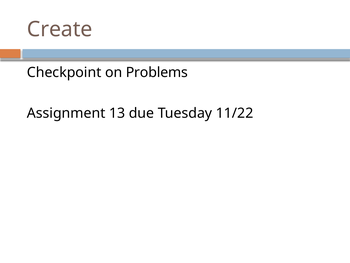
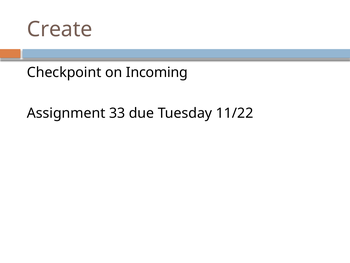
Problems: Problems -> Incoming
13: 13 -> 33
